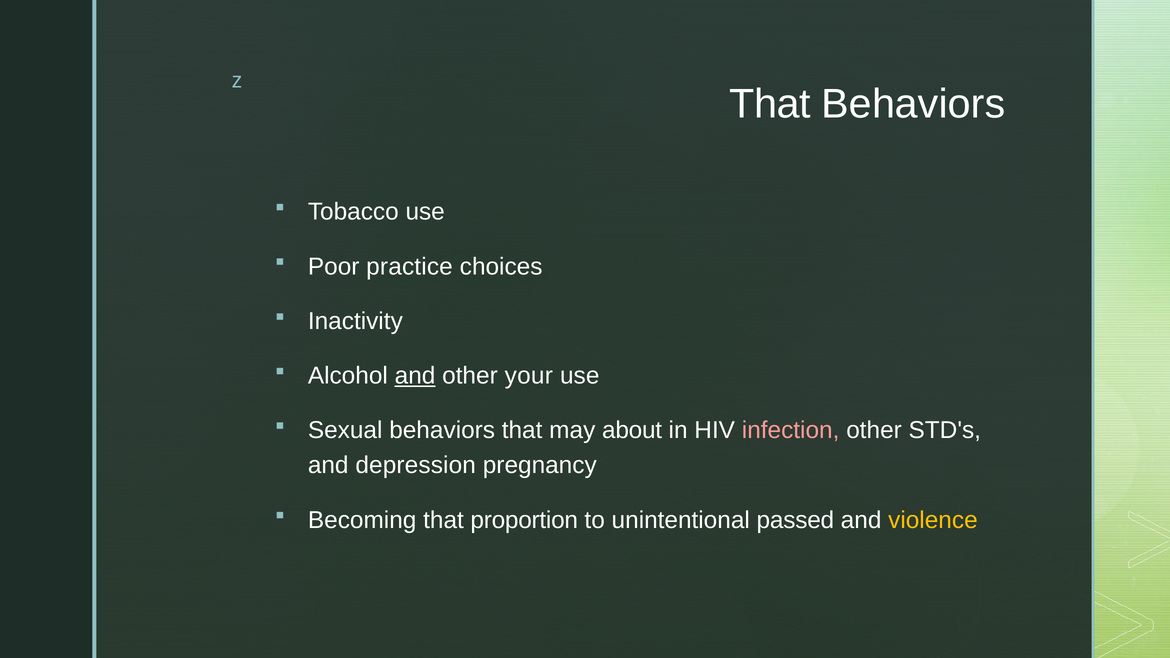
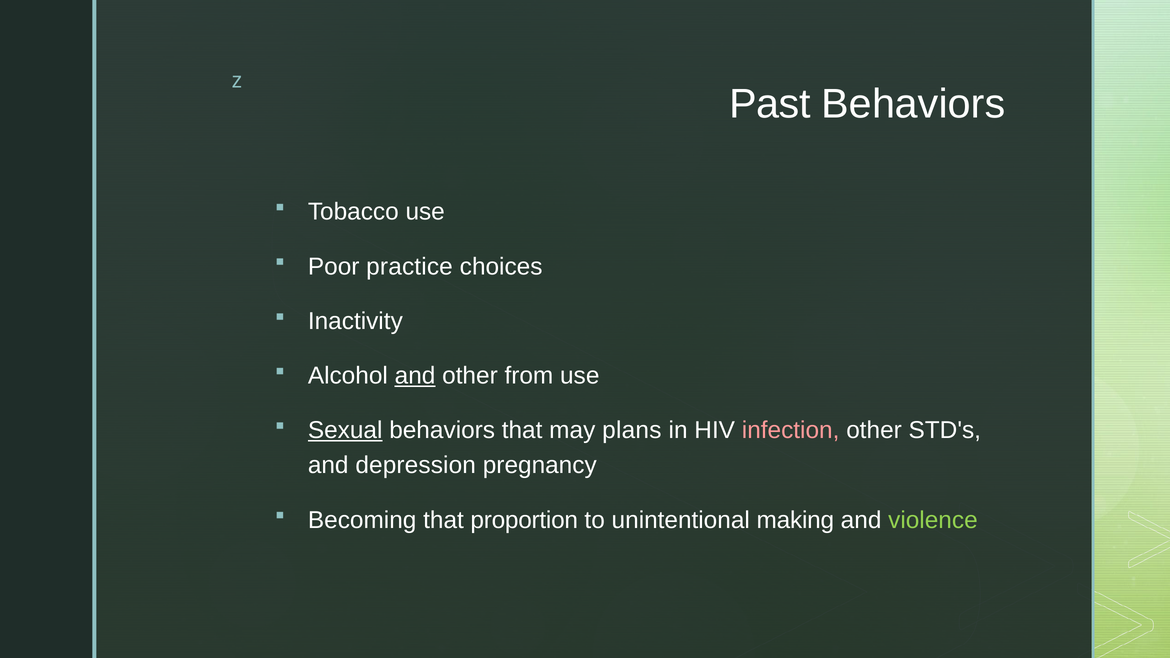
That at (770, 104): That -> Past
your: your -> from
Sexual underline: none -> present
about: about -> plans
passed: passed -> making
violence colour: yellow -> light green
